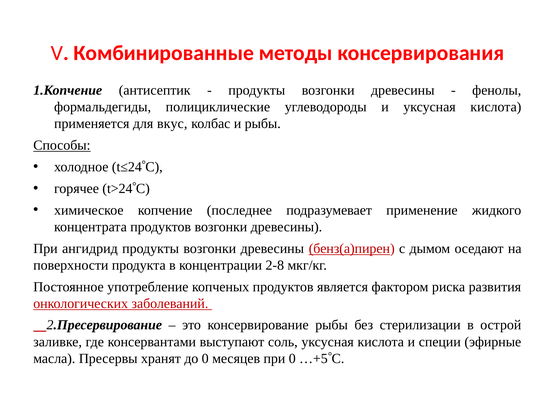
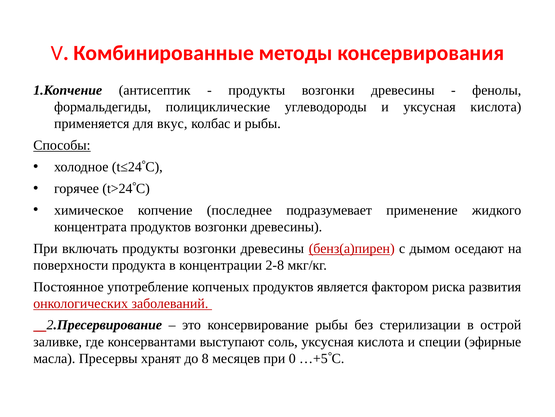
ангидрид: ангидрид -> включать
до 0: 0 -> 8
